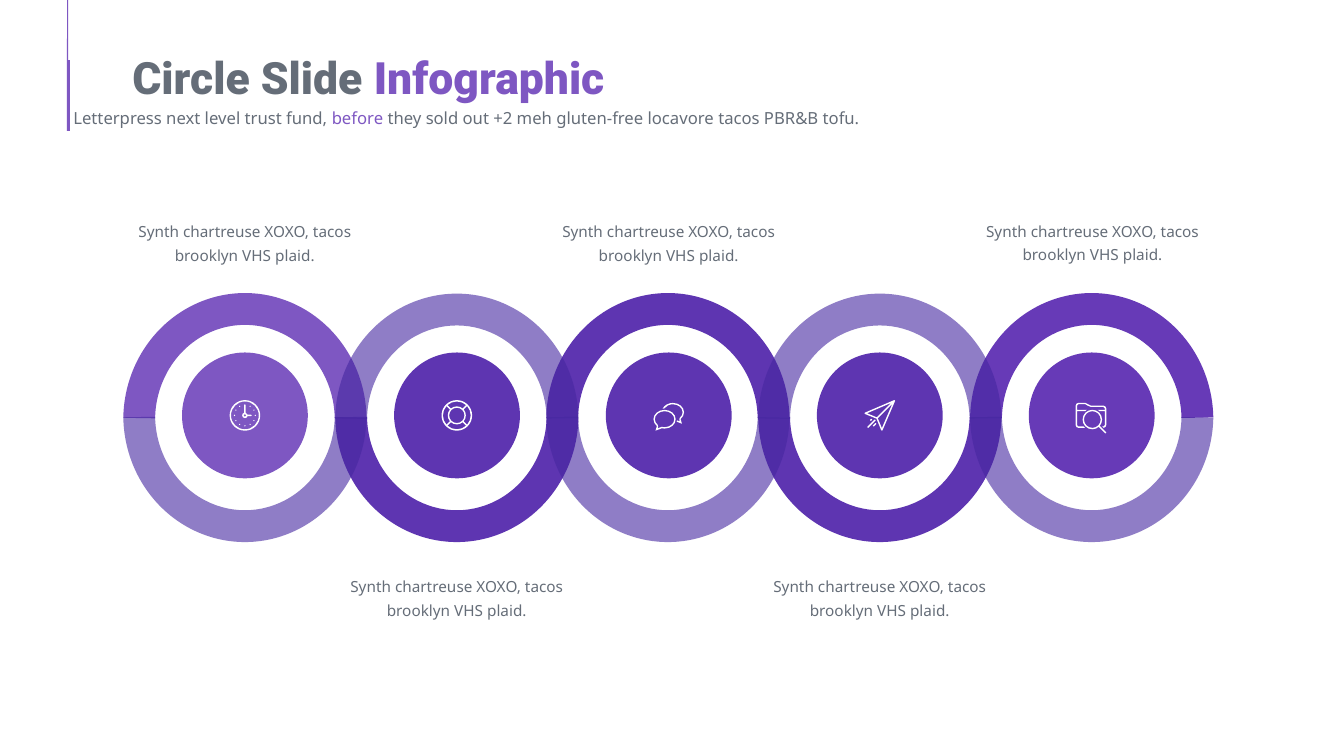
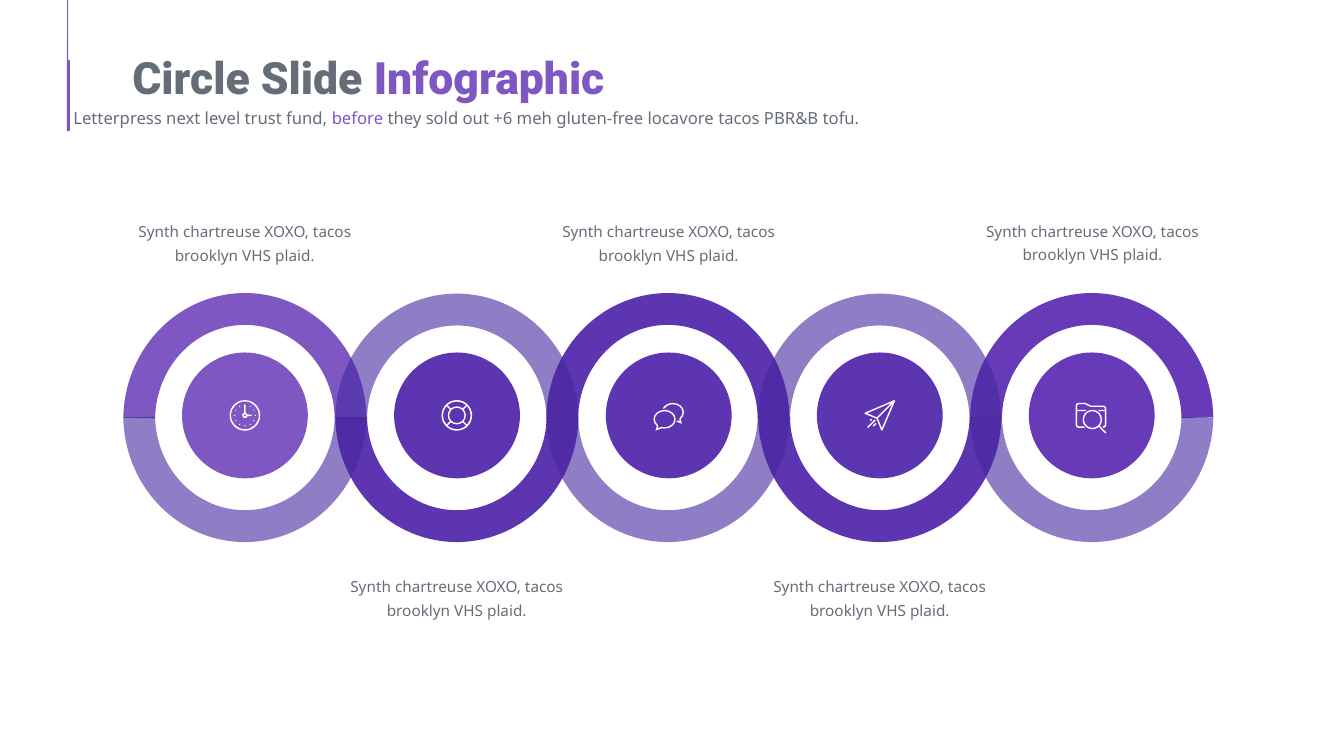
+2: +2 -> +6
